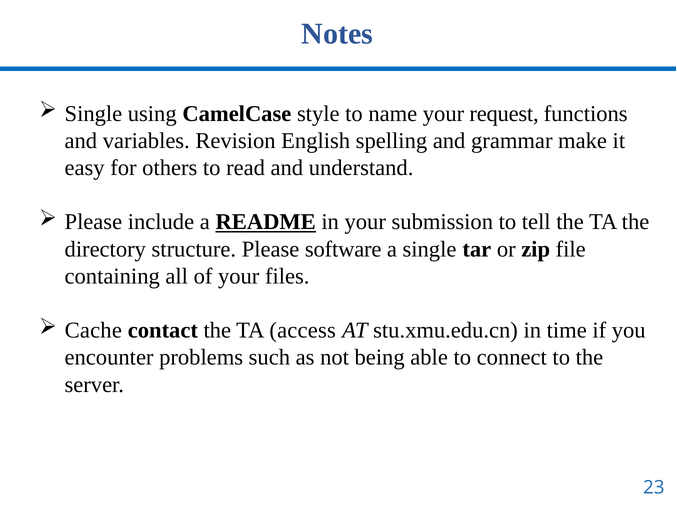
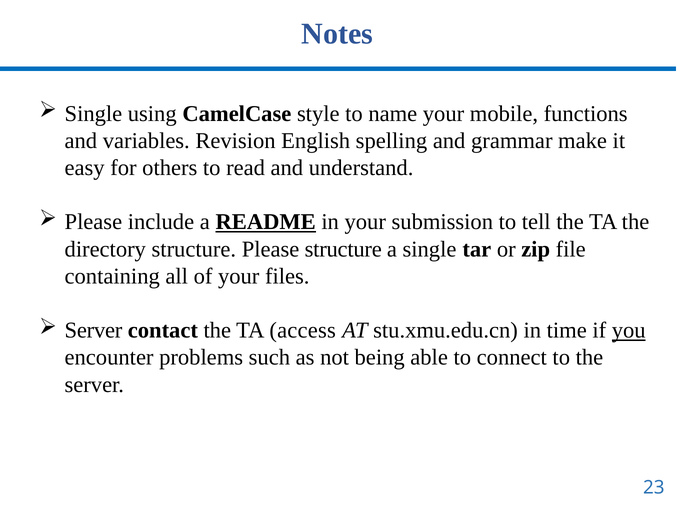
request: request -> mobile
Please software: software -> structure
Cache at (93, 330): Cache -> Server
you underline: none -> present
